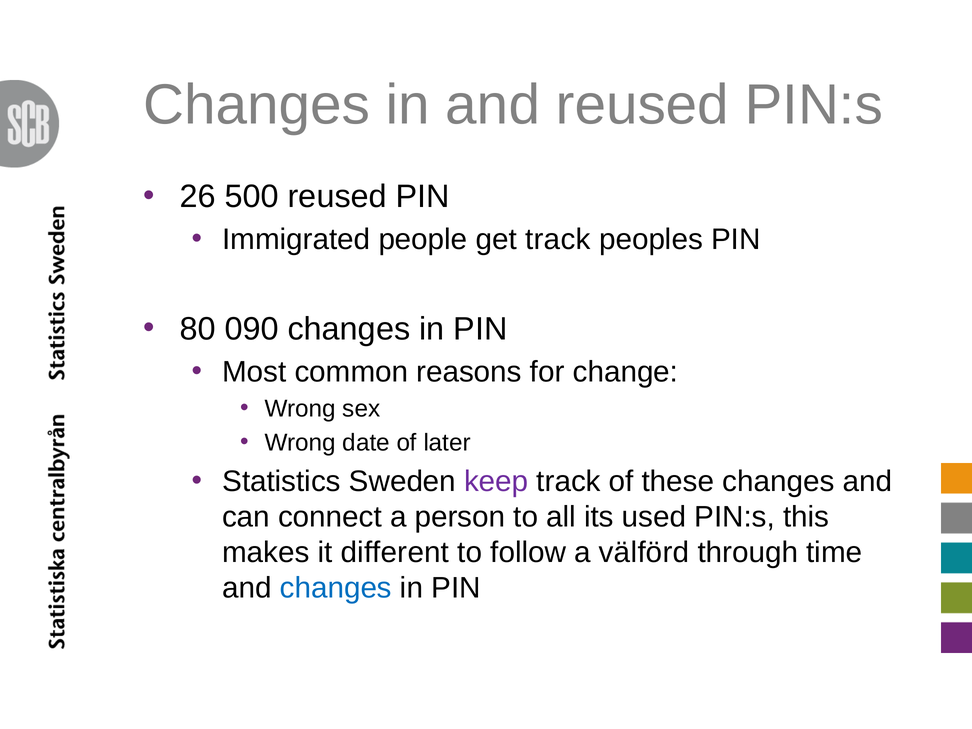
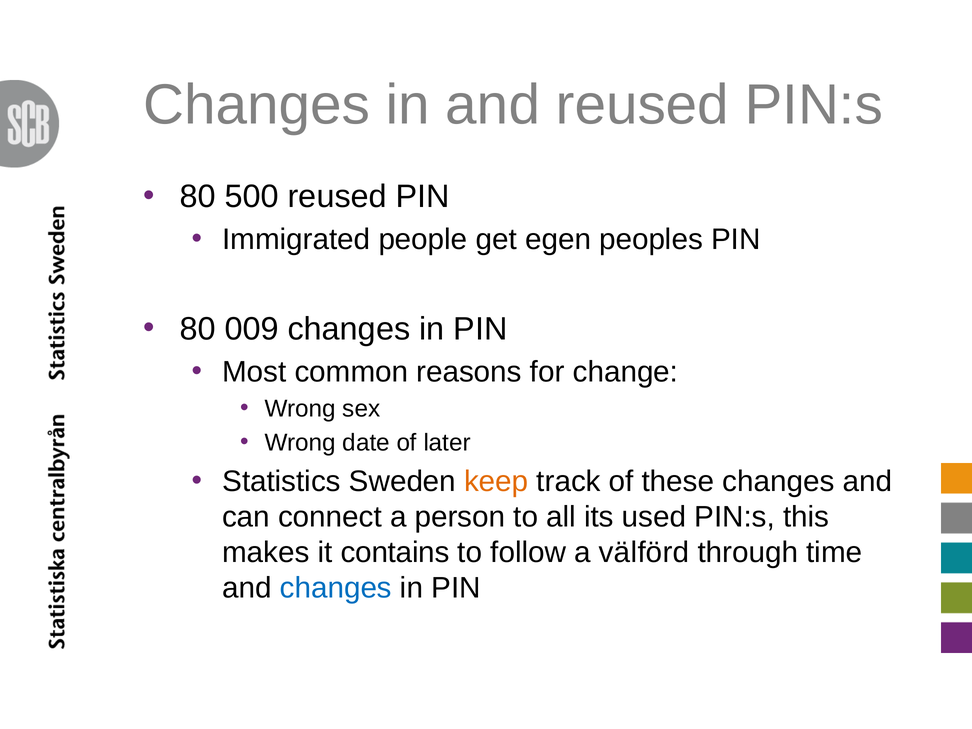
26 at (198, 197): 26 -> 80
get track: track -> egen
090: 090 -> 009
keep colour: purple -> orange
different: different -> contains
